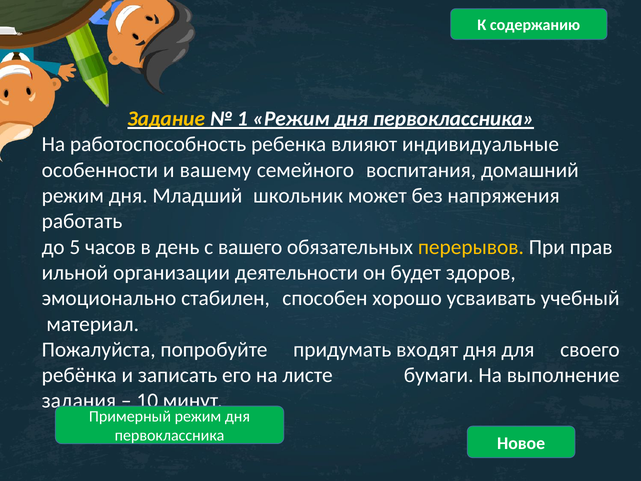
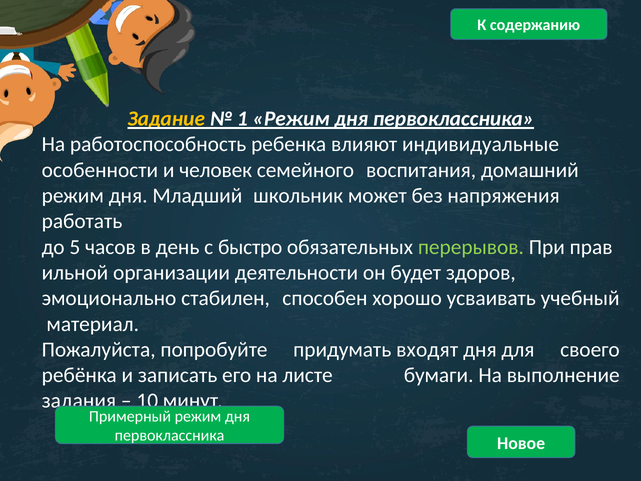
вашему: вашему -> человек
вашего: вашего -> быстро
перерывов colour: yellow -> light green
